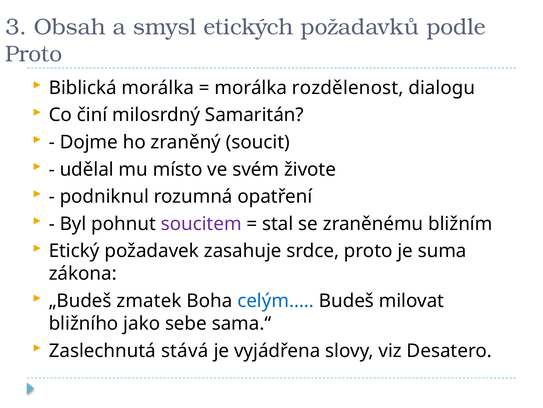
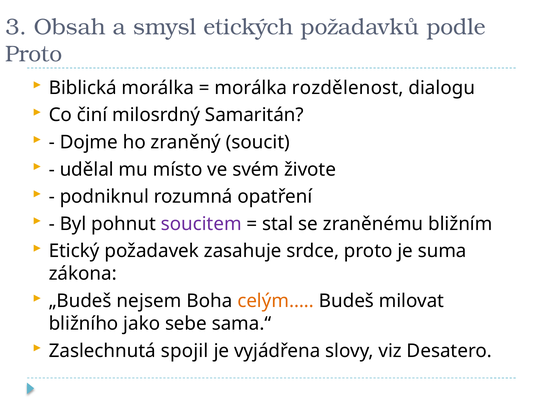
zmatek: zmatek -> nejsem
celým… colour: blue -> orange
stává: stává -> spojil
